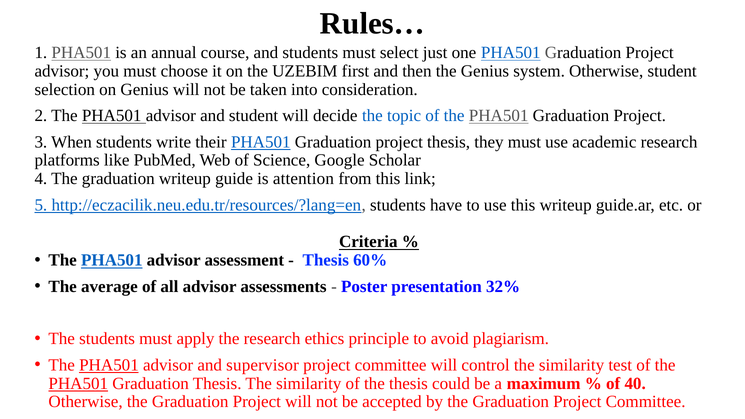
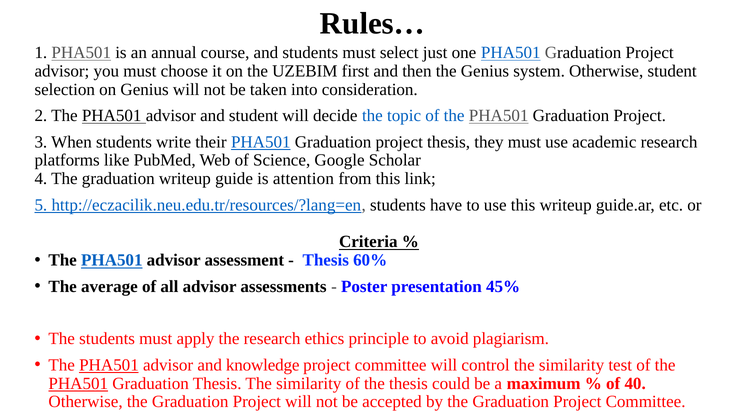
32%: 32% -> 45%
supervisor: supervisor -> knowledge
